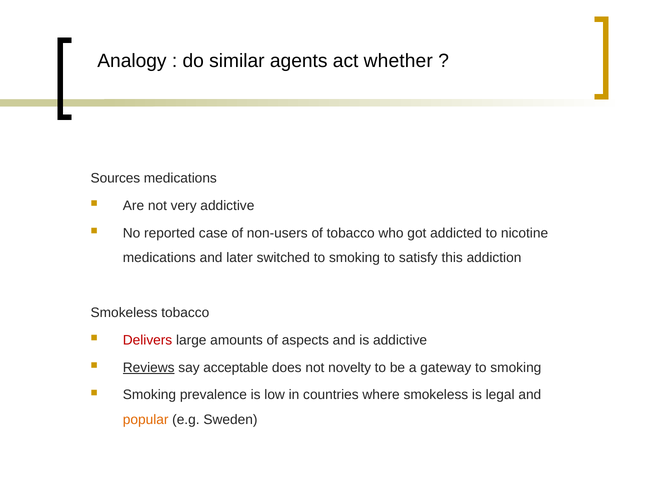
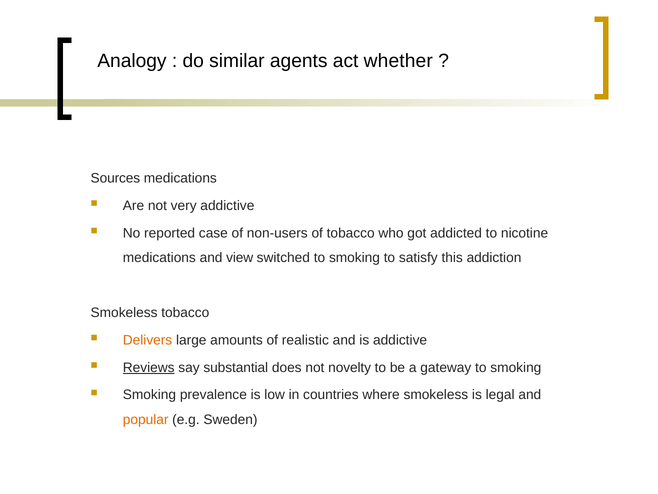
later: later -> view
Delivers colour: red -> orange
aspects: aspects -> realistic
acceptable: acceptable -> substantial
